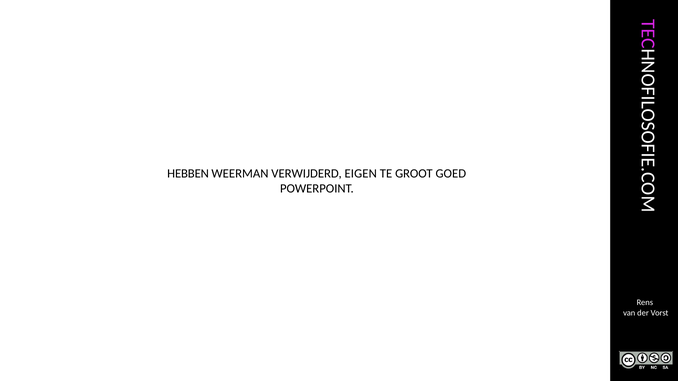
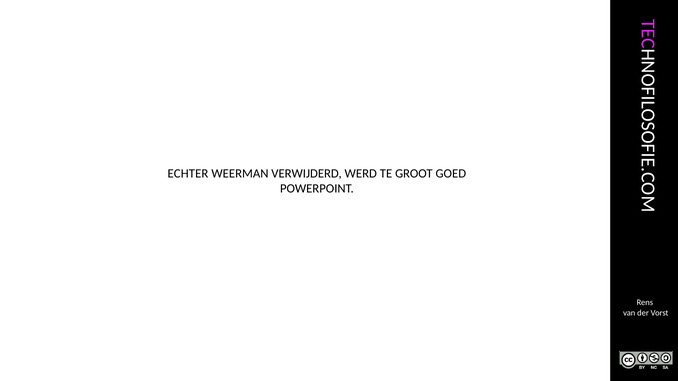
HEBBEN: HEBBEN -> ECHTER
EIGEN: EIGEN -> WERD
